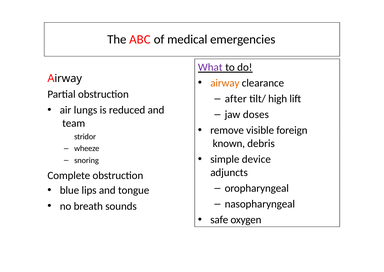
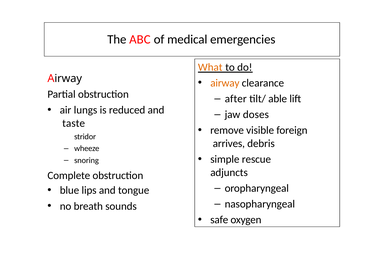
What colour: purple -> orange
high: high -> able
team: team -> taste
known: known -> arrives
device: device -> rescue
